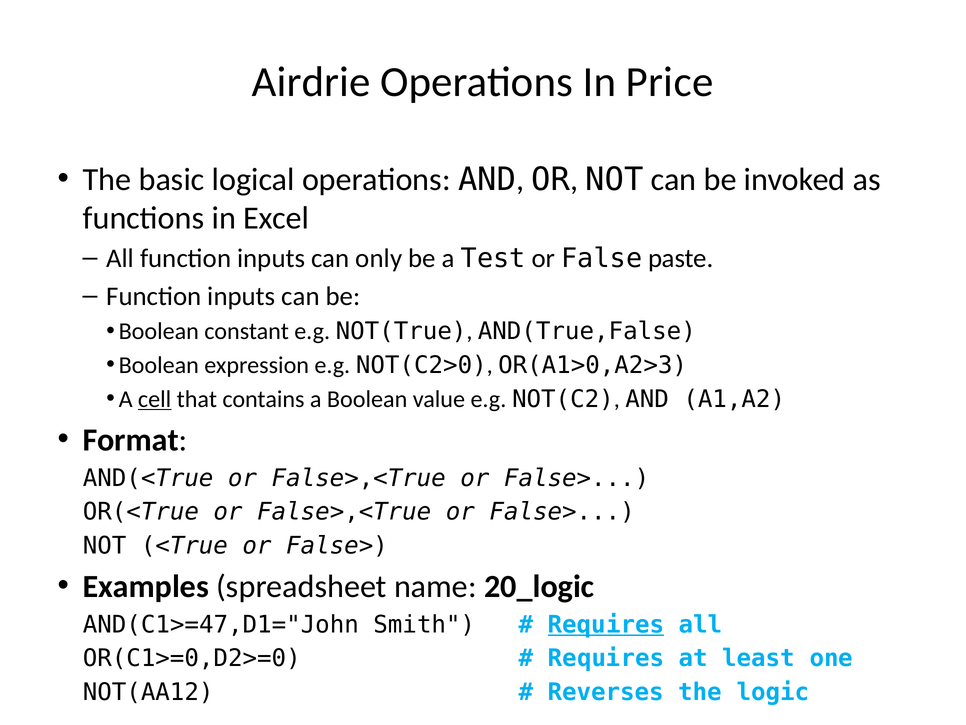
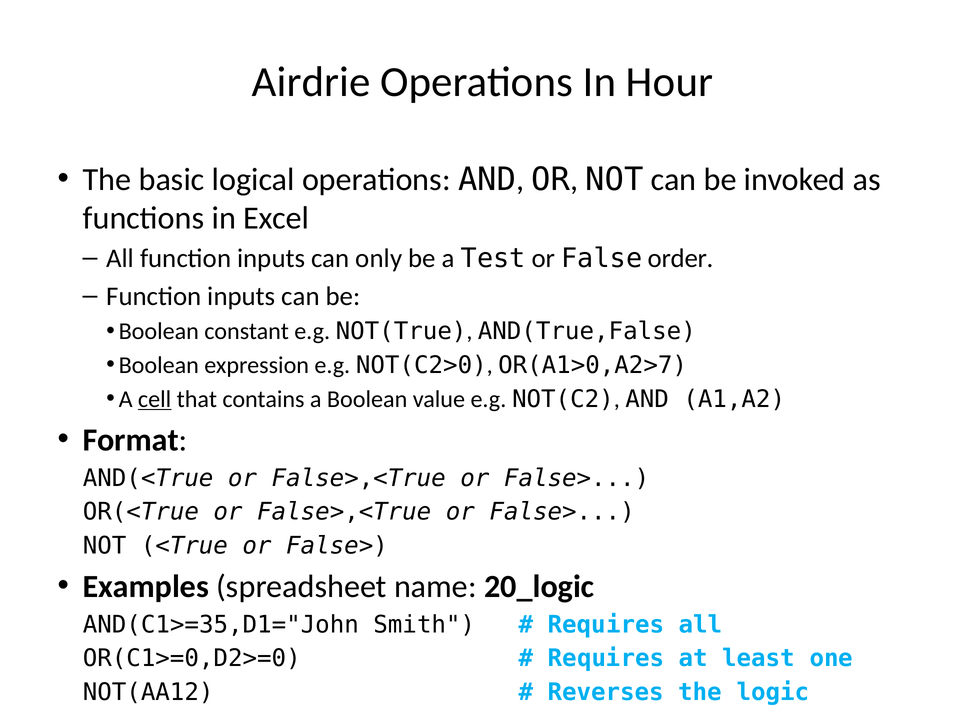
Price: Price -> Hour
paste: paste -> order
OR(A1>0,A2>3: OR(A1>0,A2>3 -> OR(A1>0,A2>7
AND(C1>=47,D1="John: AND(C1>=47,D1="John -> AND(C1>=35,D1="John
Requires at (606, 624) underline: present -> none
